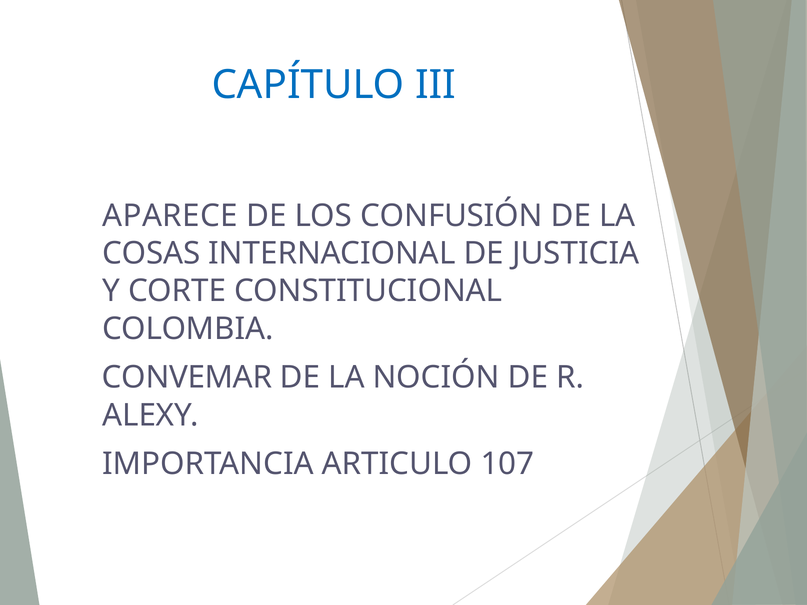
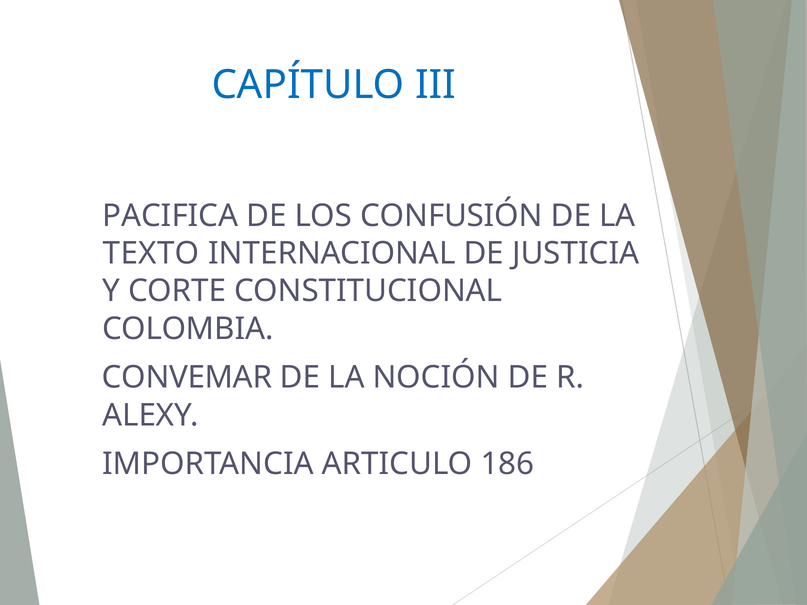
APARECE: APARECE -> PACIFICA
COSAS: COSAS -> TEXTO
107: 107 -> 186
